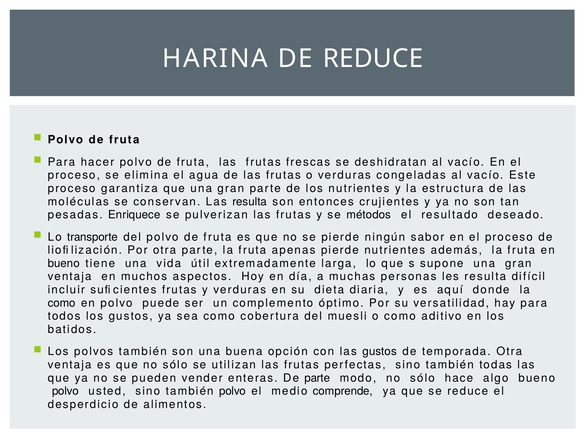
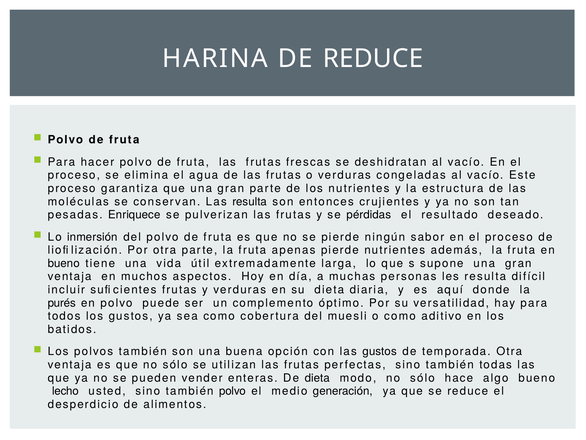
métodos: métodos -> pérdidas
transporte: transporte -> inmersión
como at (62, 303): como -> purés
De parte: parte -> dieta
polvo at (65, 391): polvo -> lecho
comprende: comprende -> generación
